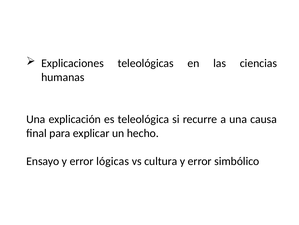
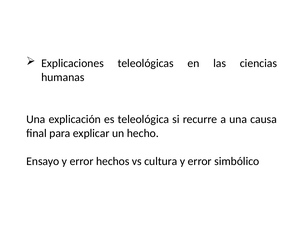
lógicas: lógicas -> hechos
